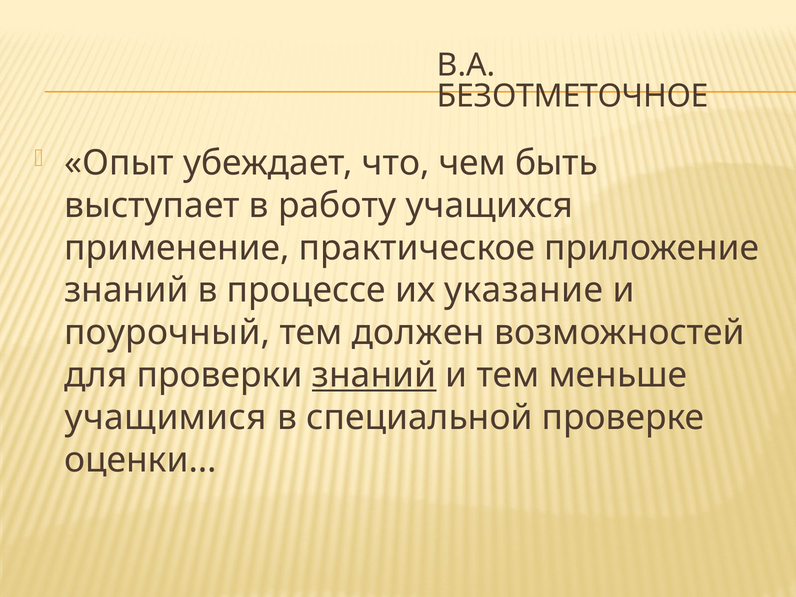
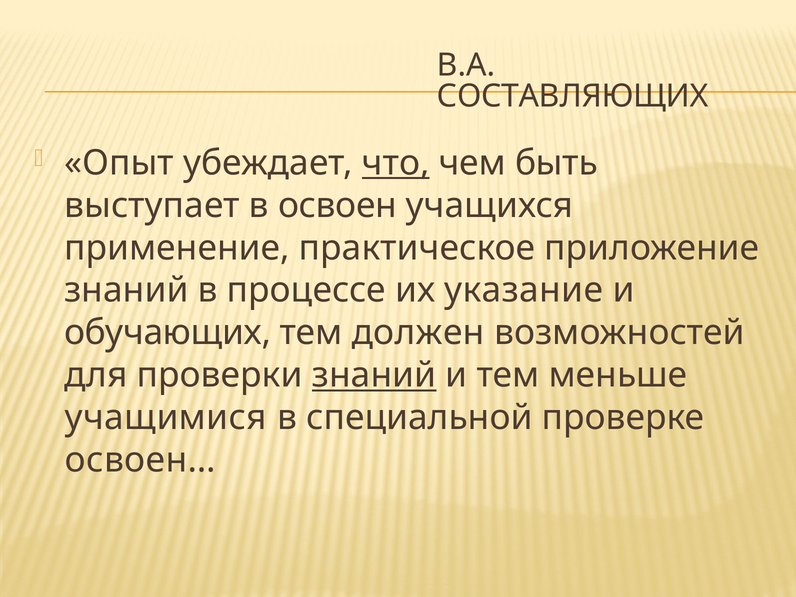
БЕЗОТМЕТОЧНОЕ: БЕЗОТМЕТОЧНОЕ -> СОСТАВЛЯЮЩИХ
что underline: none -> present
работу: работу -> освоен
поурочный: поурочный -> обучающих
оценки…: оценки… -> освоен…
